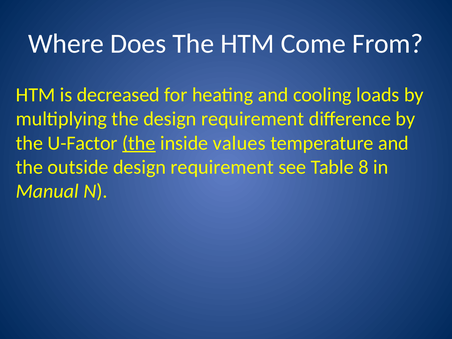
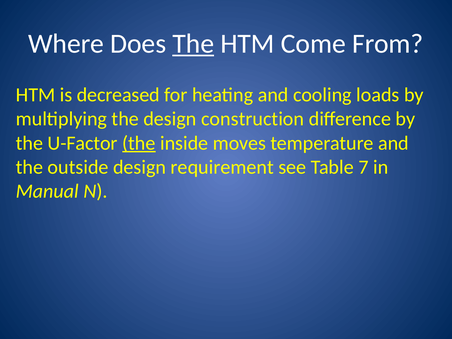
The at (193, 44) underline: none -> present
the design requirement: requirement -> construction
values: values -> moves
8: 8 -> 7
